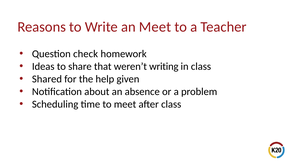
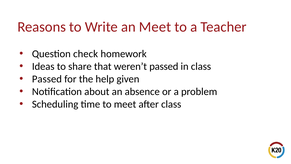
weren’t writing: writing -> passed
Shared at (47, 79): Shared -> Passed
